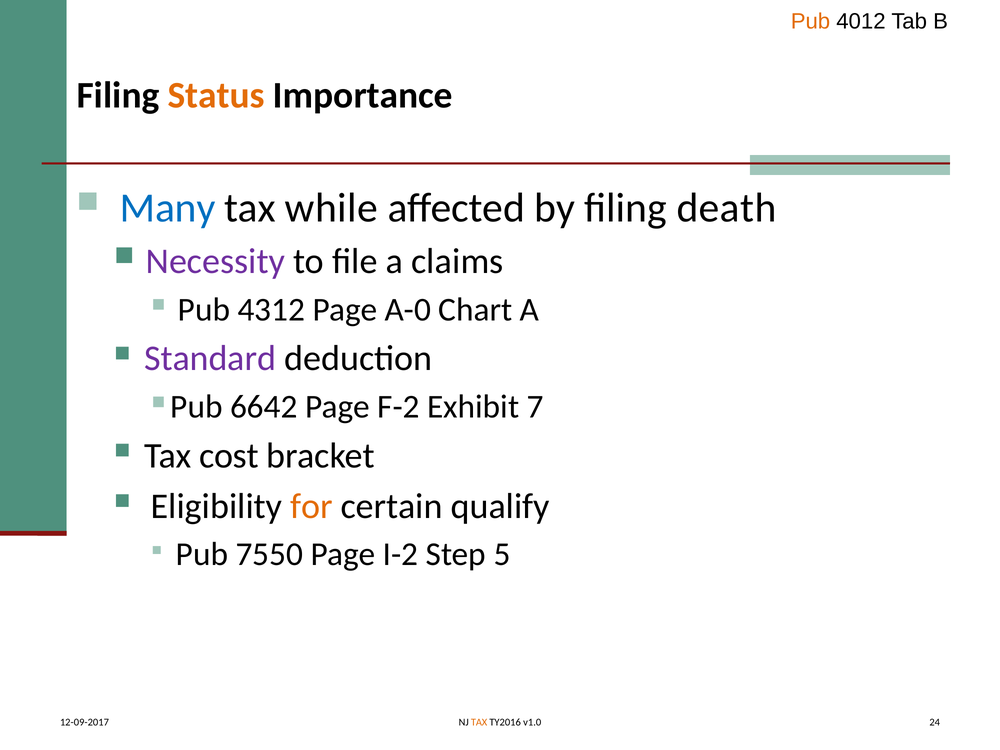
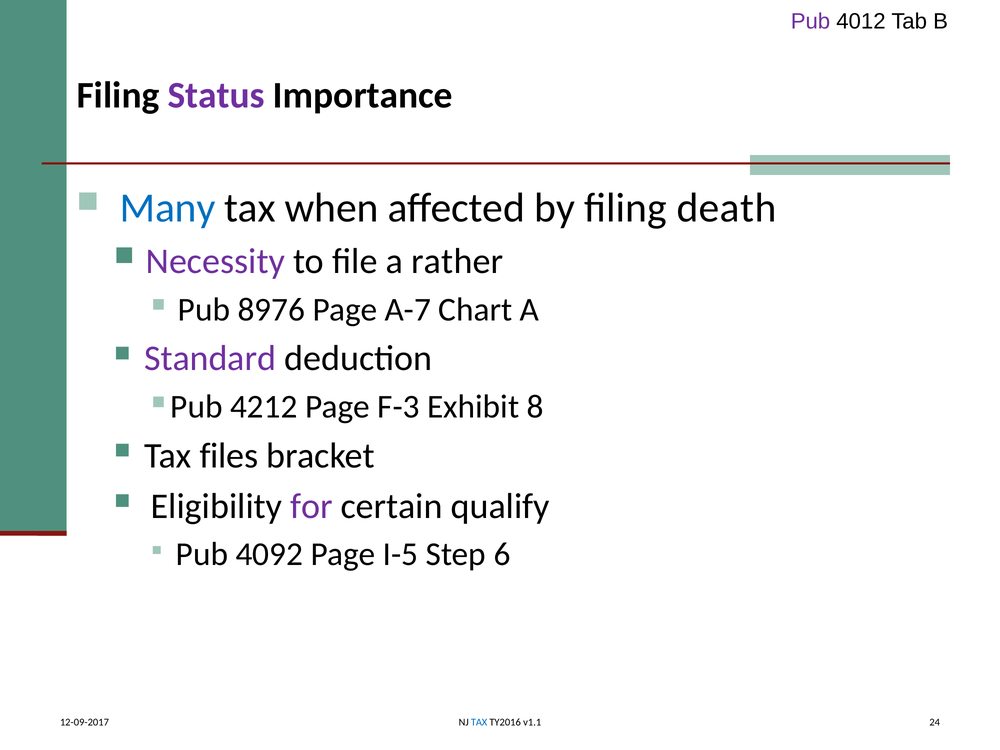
Pub at (810, 21) colour: orange -> purple
Status colour: orange -> purple
while: while -> when
claims: claims -> rather
4312: 4312 -> 8976
A-0: A-0 -> A-7
6642: 6642 -> 4212
F-2: F-2 -> F-3
7: 7 -> 8
cost: cost -> files
for colour: orange -> purple
7550: 7550 -> 4092
I-2: I-2 -> I-5
5: 5 -> 6
TAX at (479, 722) colour: orange -> blue
v1.0: v1.0 -> v1.1
